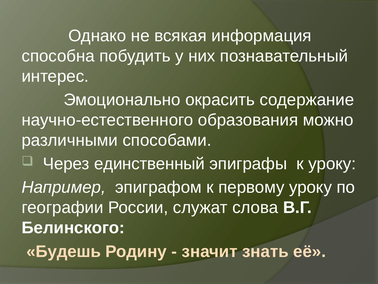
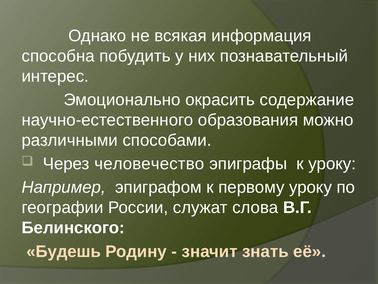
единственный: единственный -> человечество
